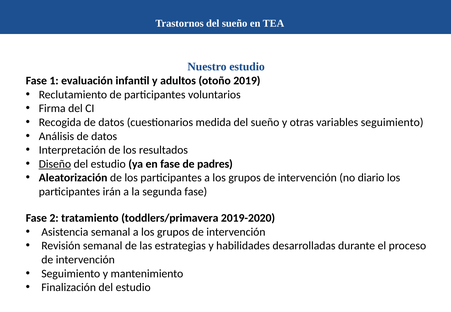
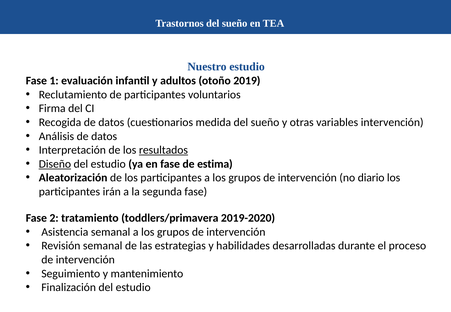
variables seguimiento: seguimiento -> intervención
resultados underline: none -> present
padres: padres -> estima
